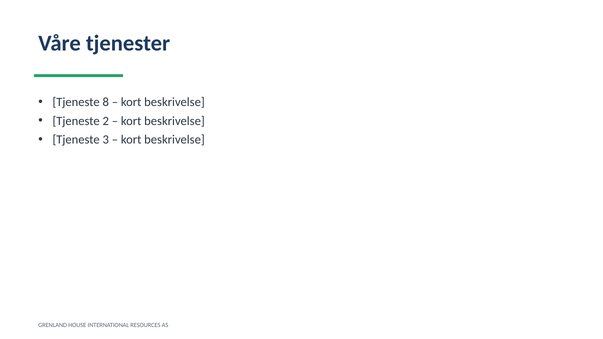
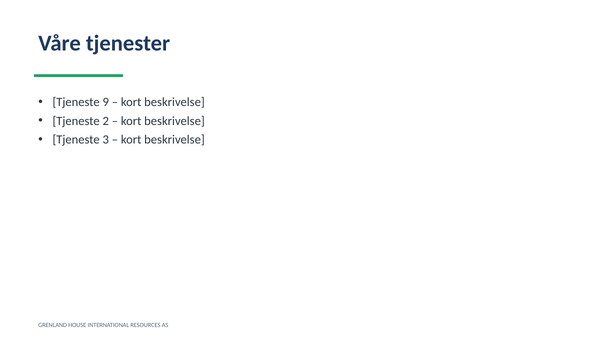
8: 8 -> 9
